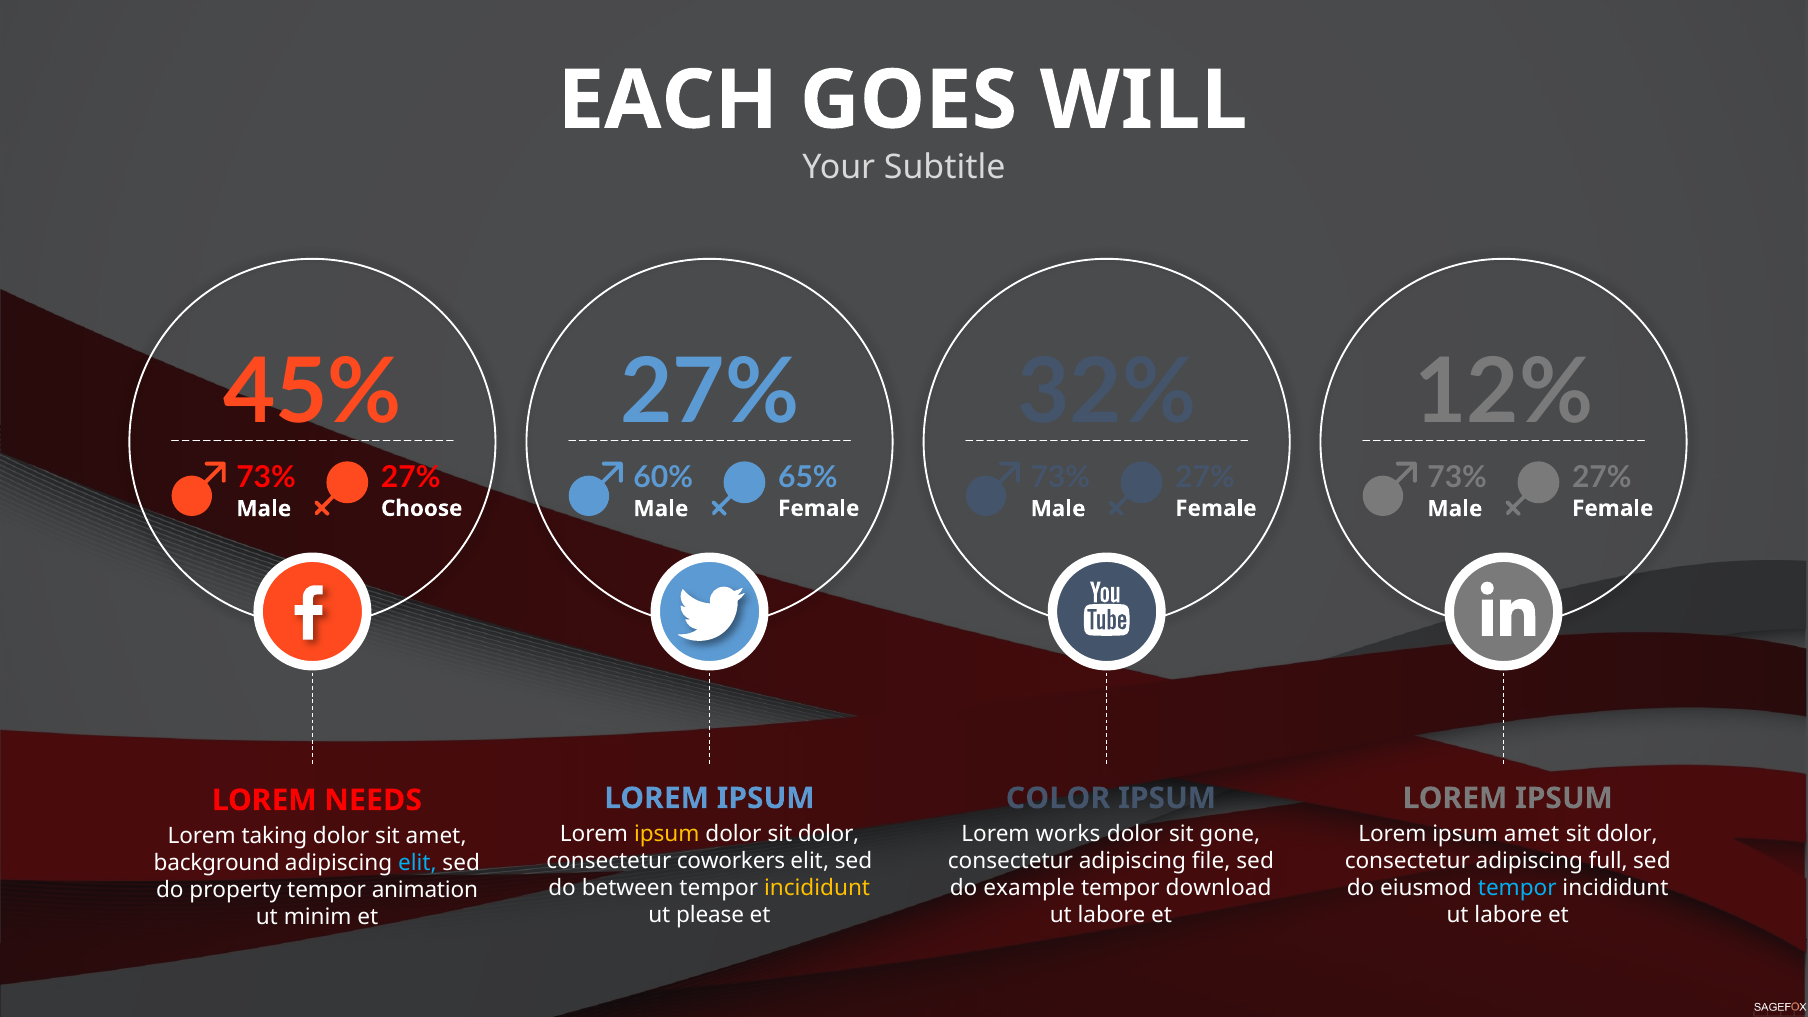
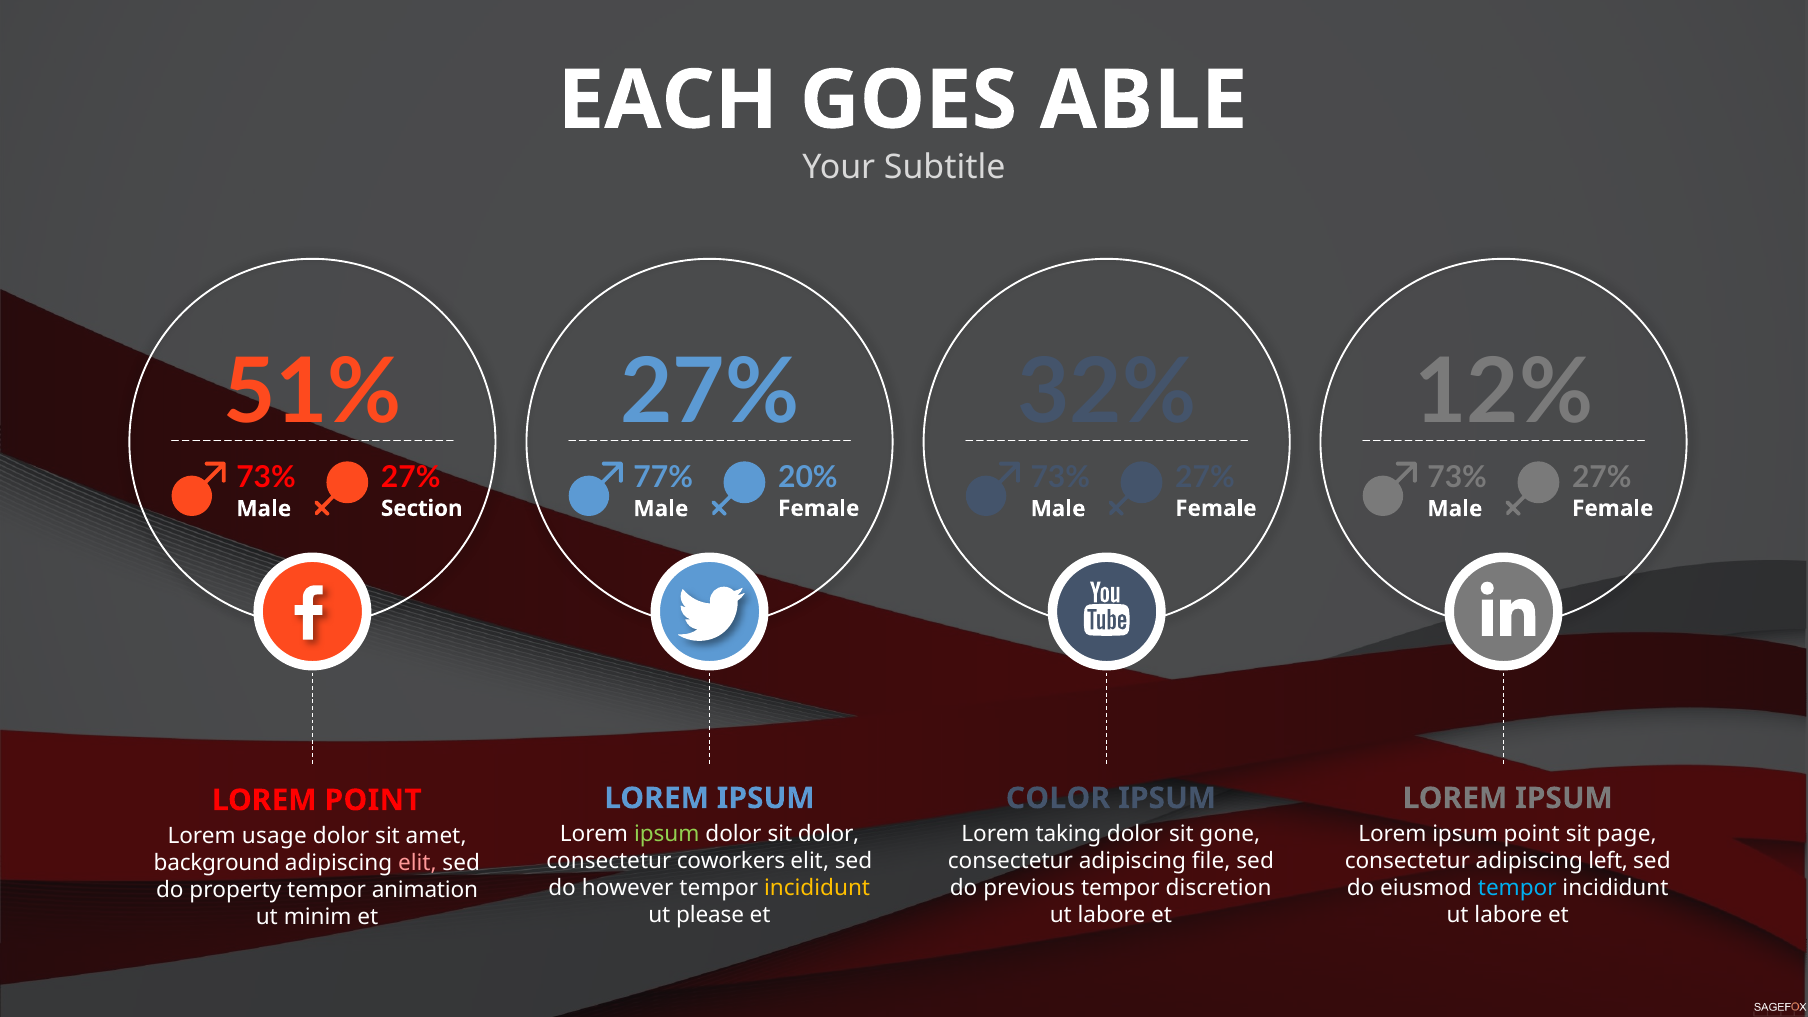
WILL: WILL -> ABLE
45%: 45% -> 51%
65%: 65% -> 20%
60%: 60% -> 77%
Choose: Choose -> Section
LOREM NEEDS: NEEDS -> POINT
ipsum at (667, 834) colour: yellow -> light green
works: works -> taking
ipsum amet: amet -> point
dolor at (1627, 834): dolor -> page
taking: taking -> usage
full: full -> left
elit at (417, 863) colour: light blue -> pink
between: between -> however
example: example -> previous
download: download -> discretion
